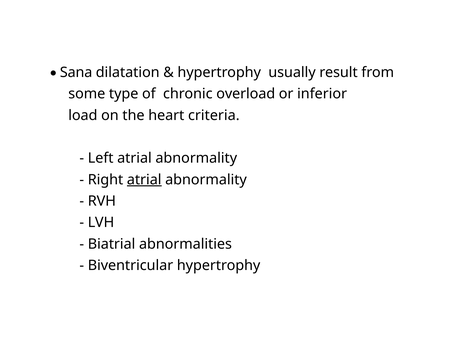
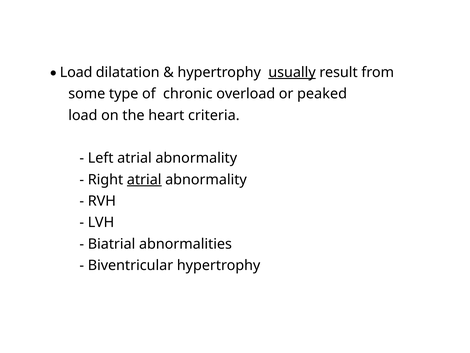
Sana at (76, 72): Sana -> Load
usually underline: none -> present
inferior: inferior -> peaked
